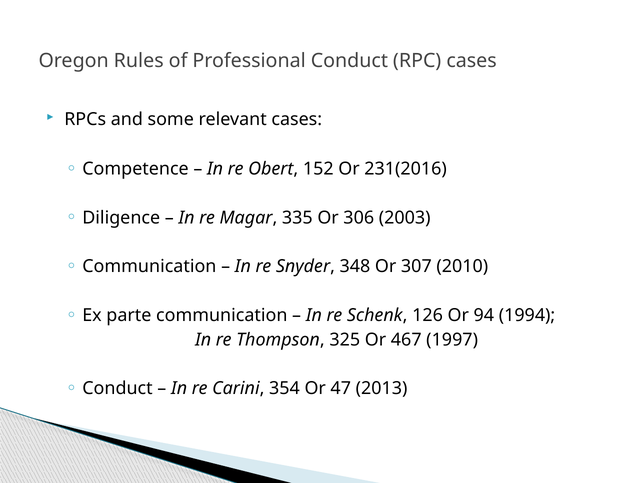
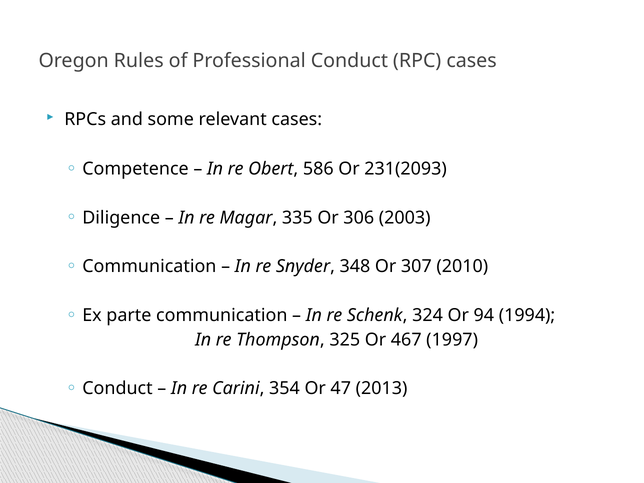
152: 152 -> 586
231(2016: 231(2016 -> 231(2093
126: 126 -> 324
